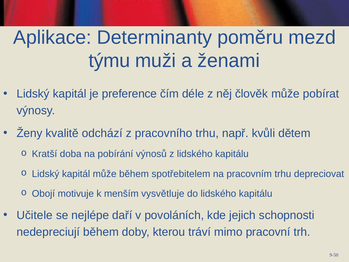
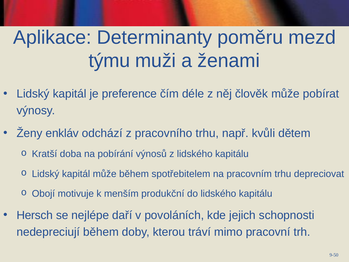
kvalitě: kvalitě -> enkláv
vysvětluje: vysvětluje -> produkční
Učitele: Učitele -> Hersch
